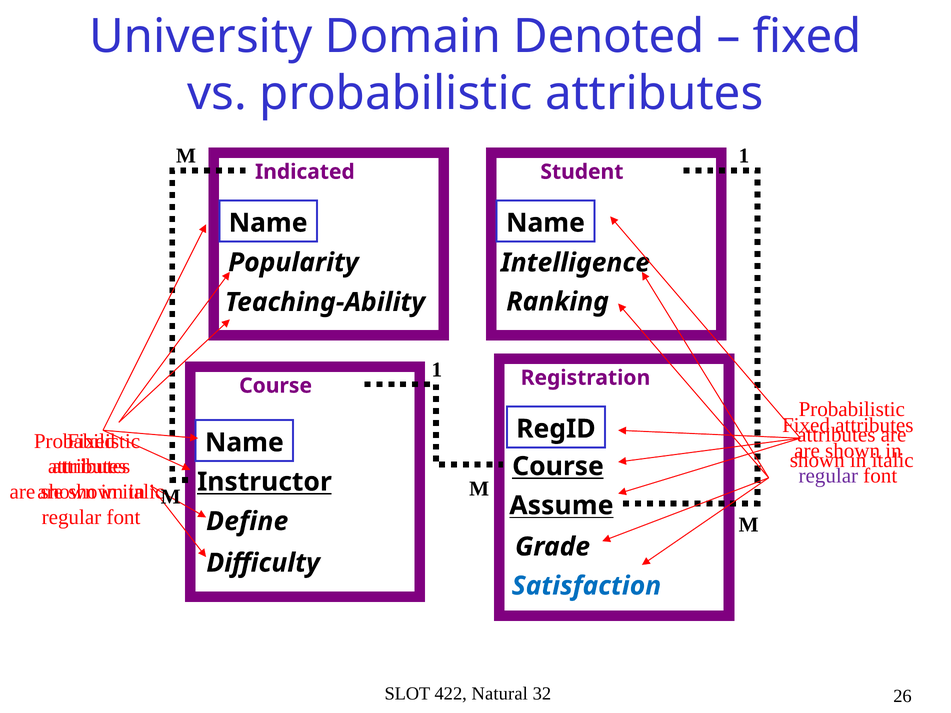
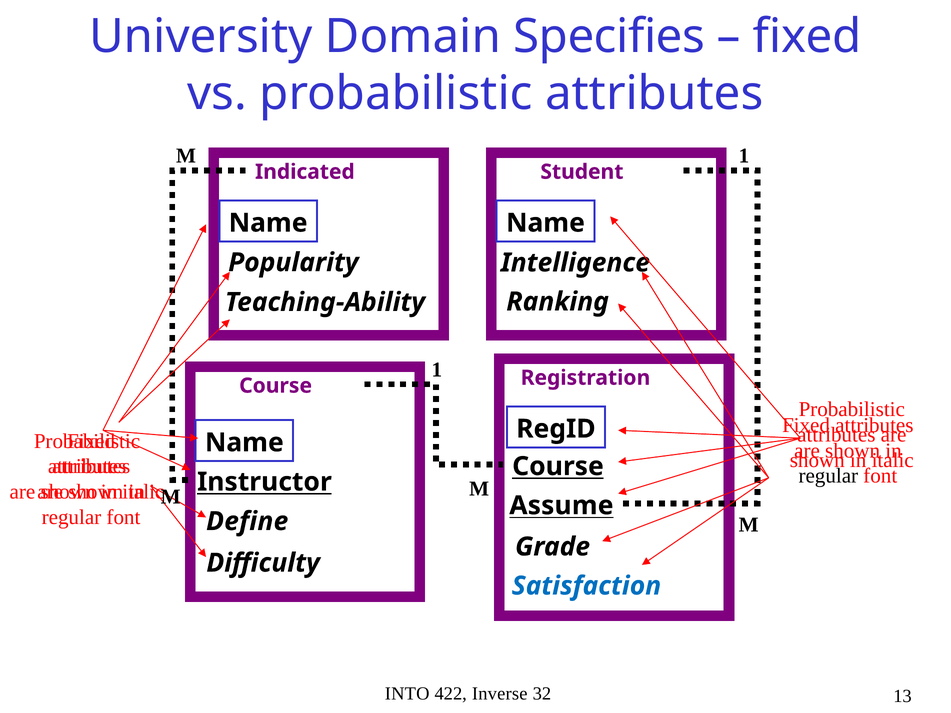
Denoted: Denoted -> Specifies
regular at (828, 476) colour: purple -> black
SLOT: SLOT -> INTO
Natural: Natural -> Inverse
26: 26 -> 13
